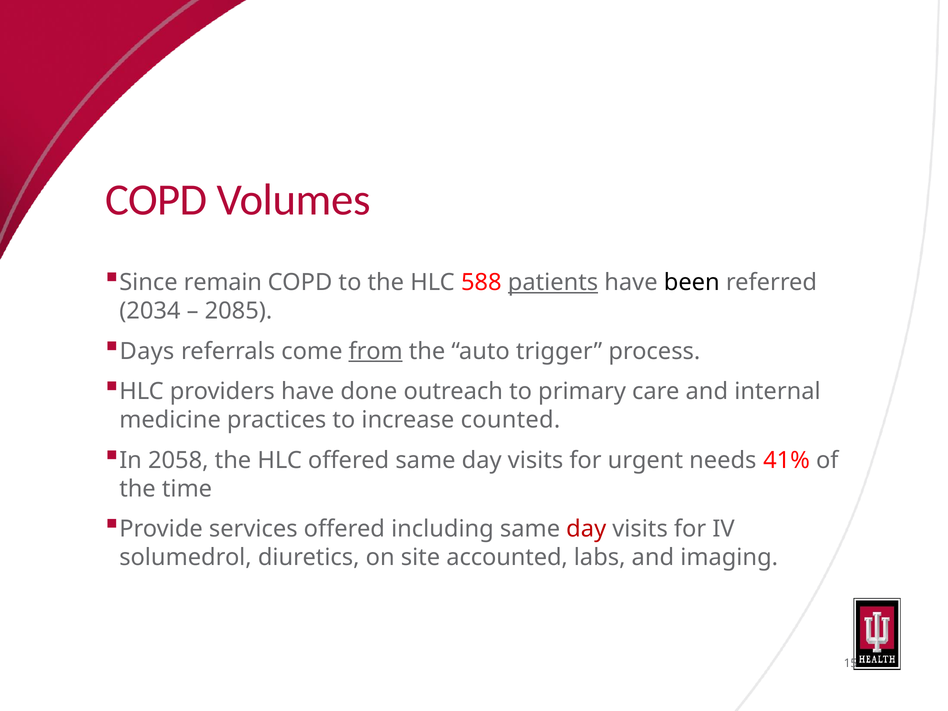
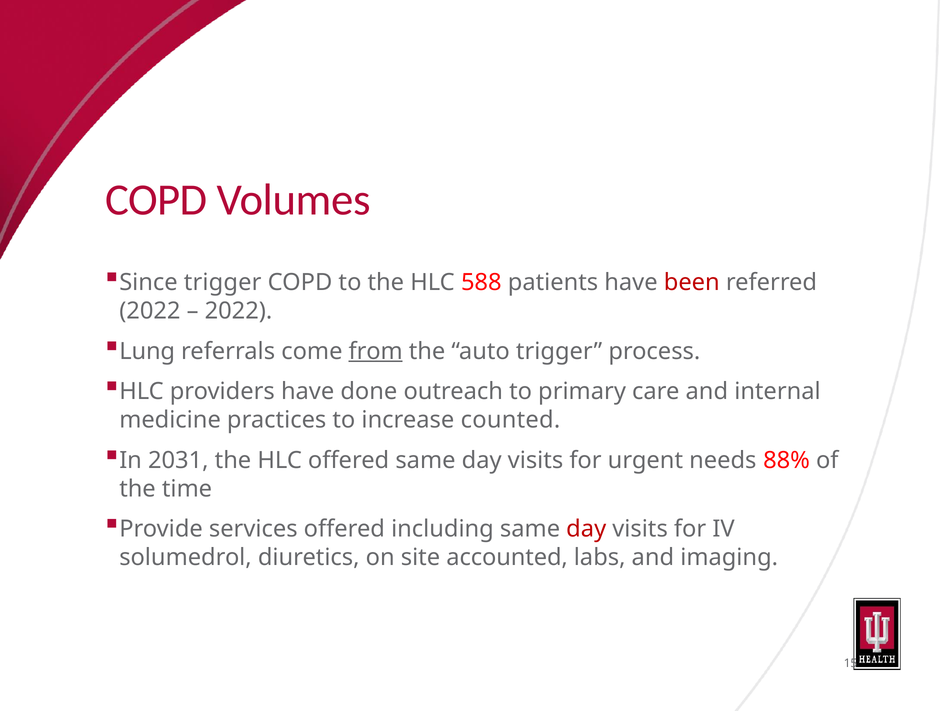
Since remain: remain -> trigger
patients underline: present -> none
been colour: black -> red
2034 at (150, 311): 2034 -> 2022
2085 at (238, 311): 2085 -> 2022
Days: Days -> Lung
2058: 2058 -> 2031
41%: 41% -> 88%
